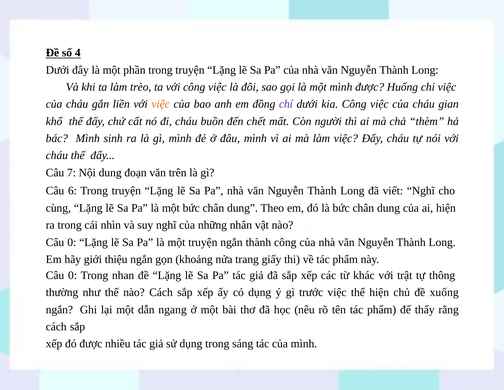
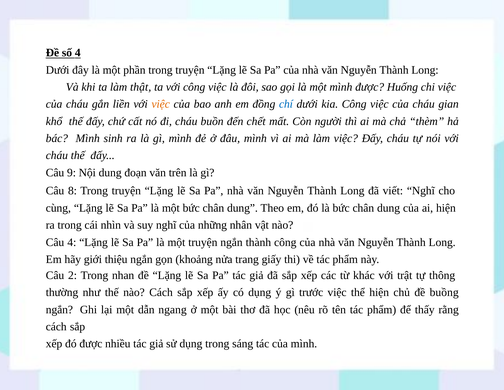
trèo: trèo -> thật
chí colour: purple -> blue
7: 7 -> 9
6: 6 -> 8
0 at (72, 242): 0 -> 4
0 at (72, 275): 0 -> 2
xuống: xuống -> buồng
